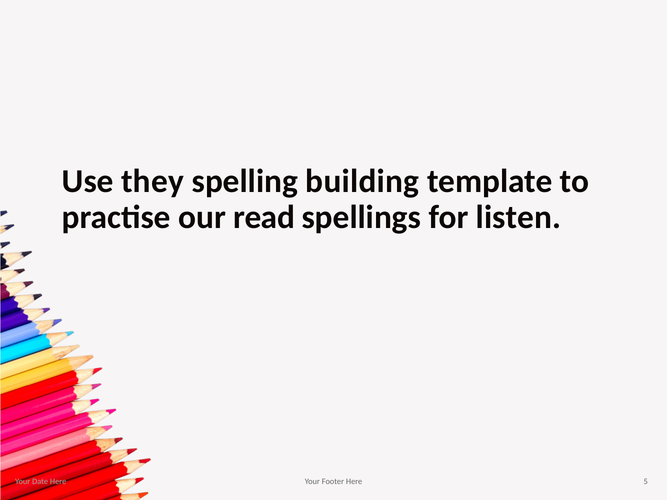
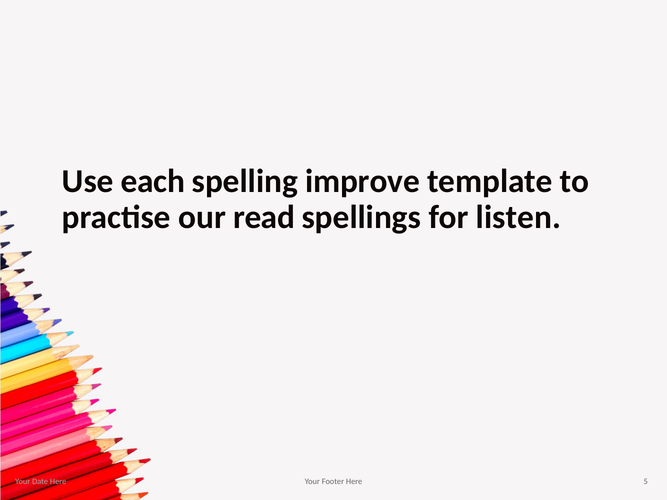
they: they -> each
building: building -> improve
